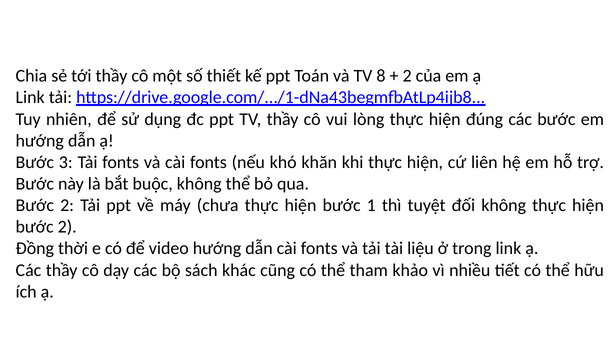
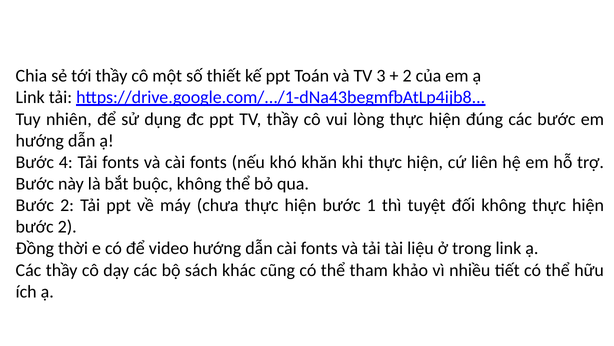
8: 8 -> 3
3: 3 -> 4
